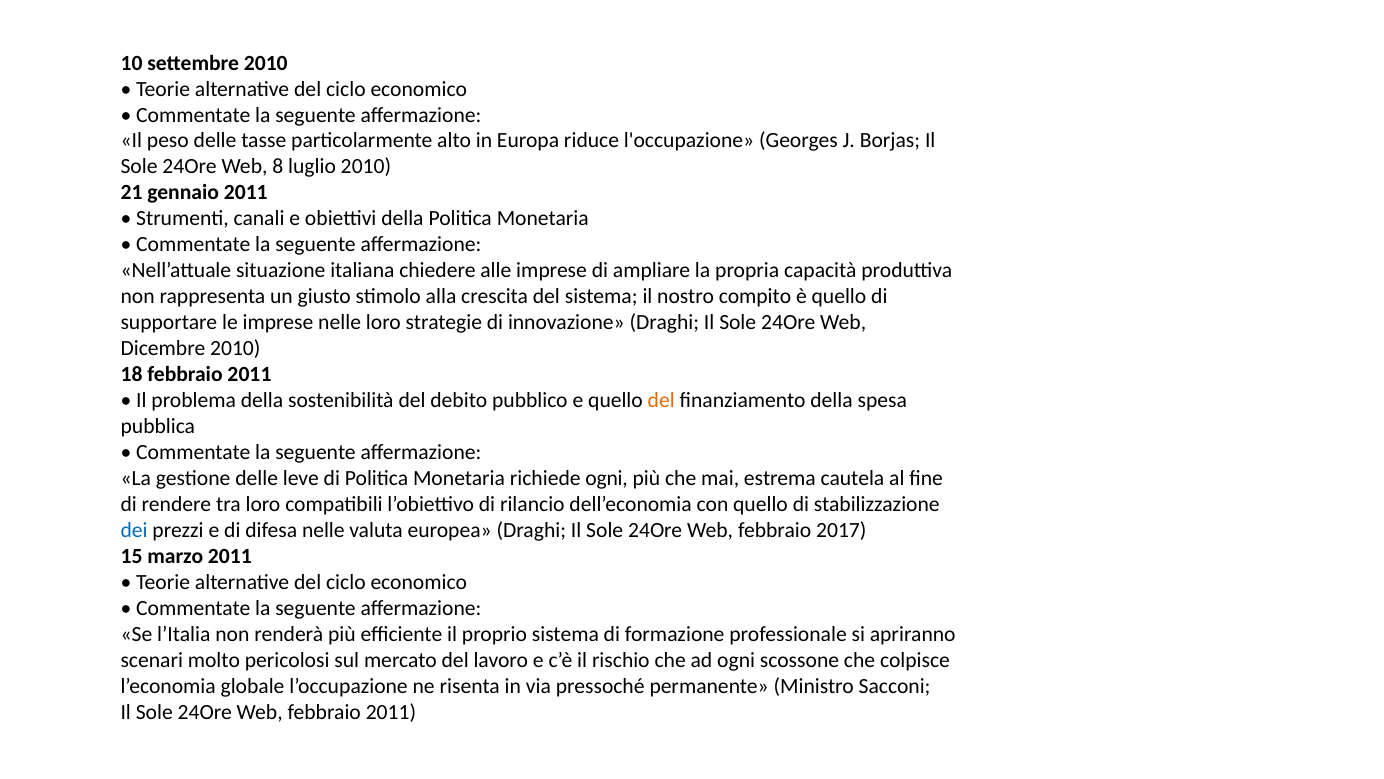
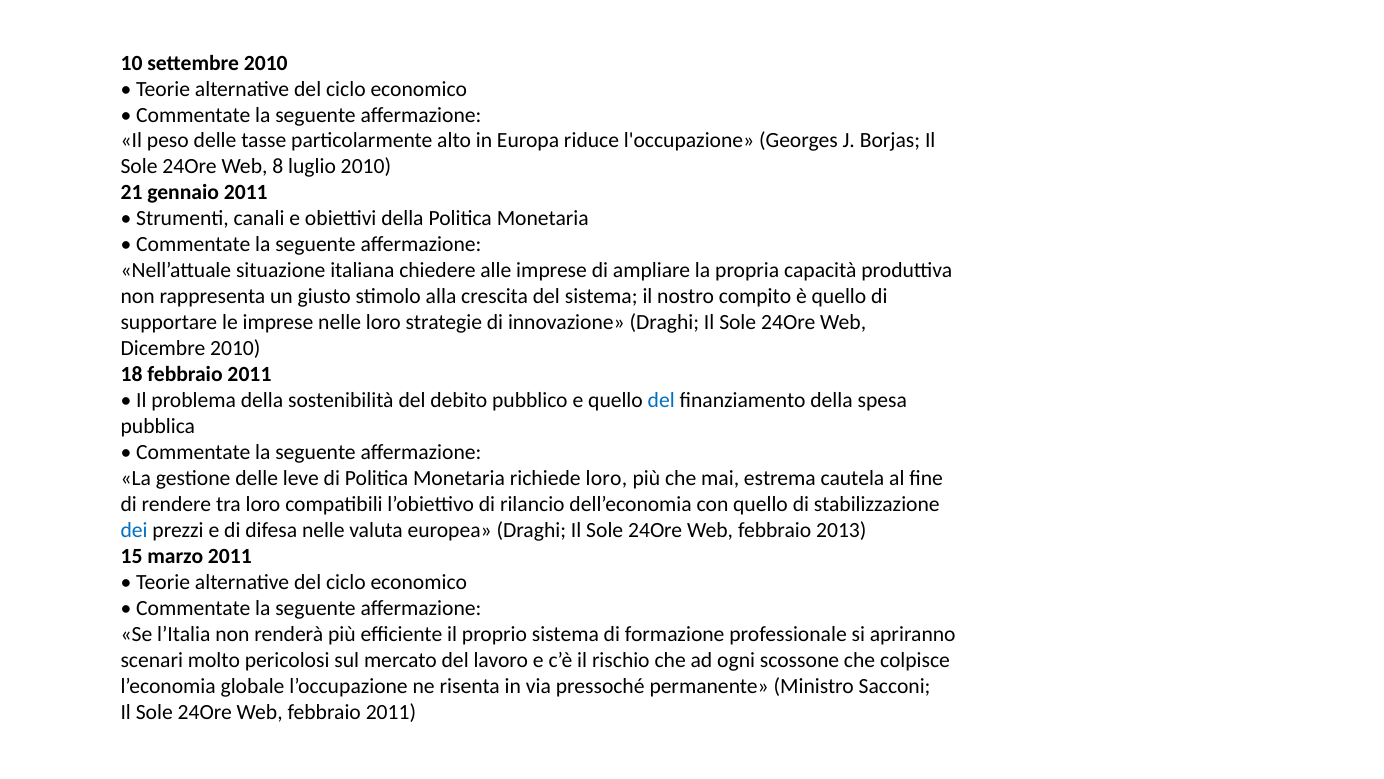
del at (661, 400) colour: orange -> blue
richiede ogni: ogni -> loro
2017: 2017 -> 2013
